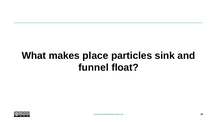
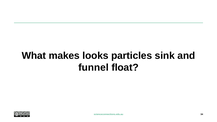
place: place -> looks
